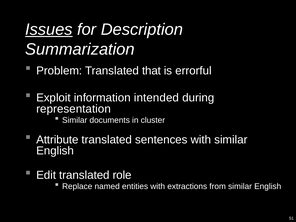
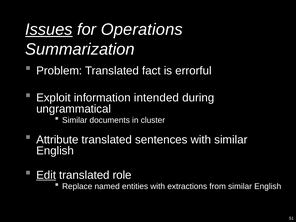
Description: Description -> Operations
that: that -> fact
representation: representation -> ungrammatical
Edit underline: none -> present
